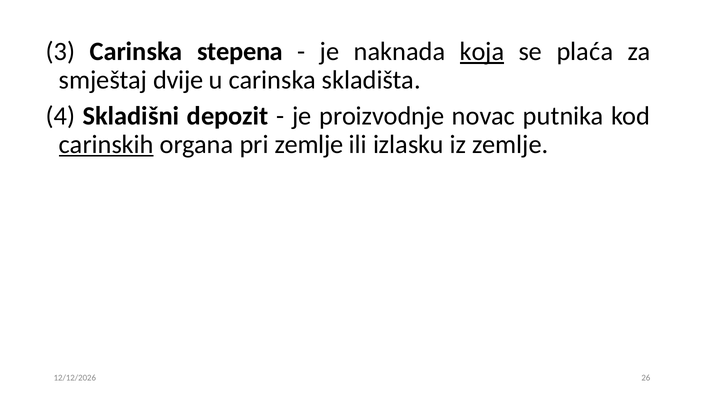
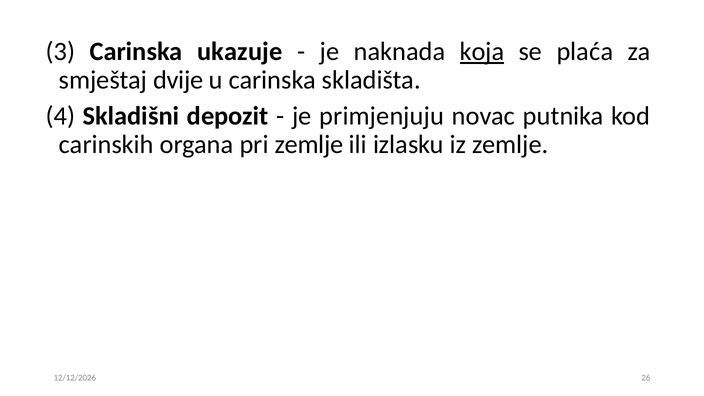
stepena: stepena -> ukazuje
proizvodnje: proizvodnje -> primjenjuju
carinskih underline: present -> none
